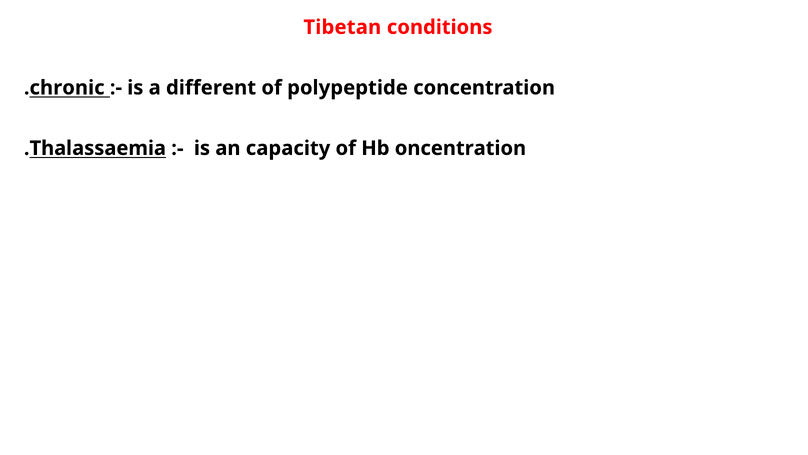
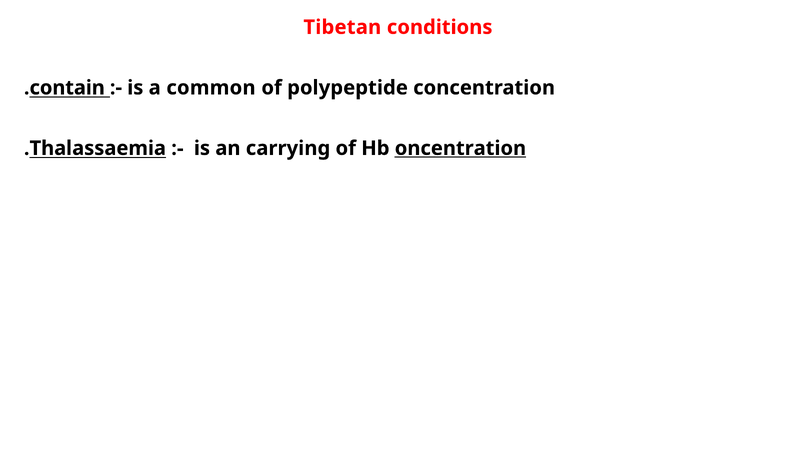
chronic: chronic -> contain
different: different -> common
capacity: capacity -> carrying
oncentration underline: none -> present
